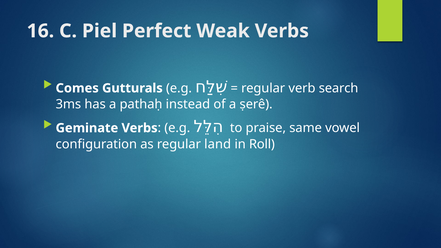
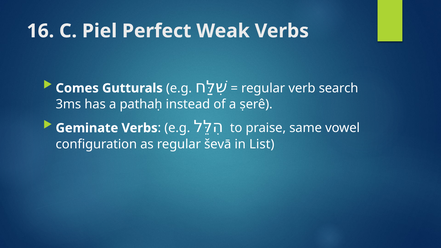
land: land -> ševā
Roll: Roll -> List
